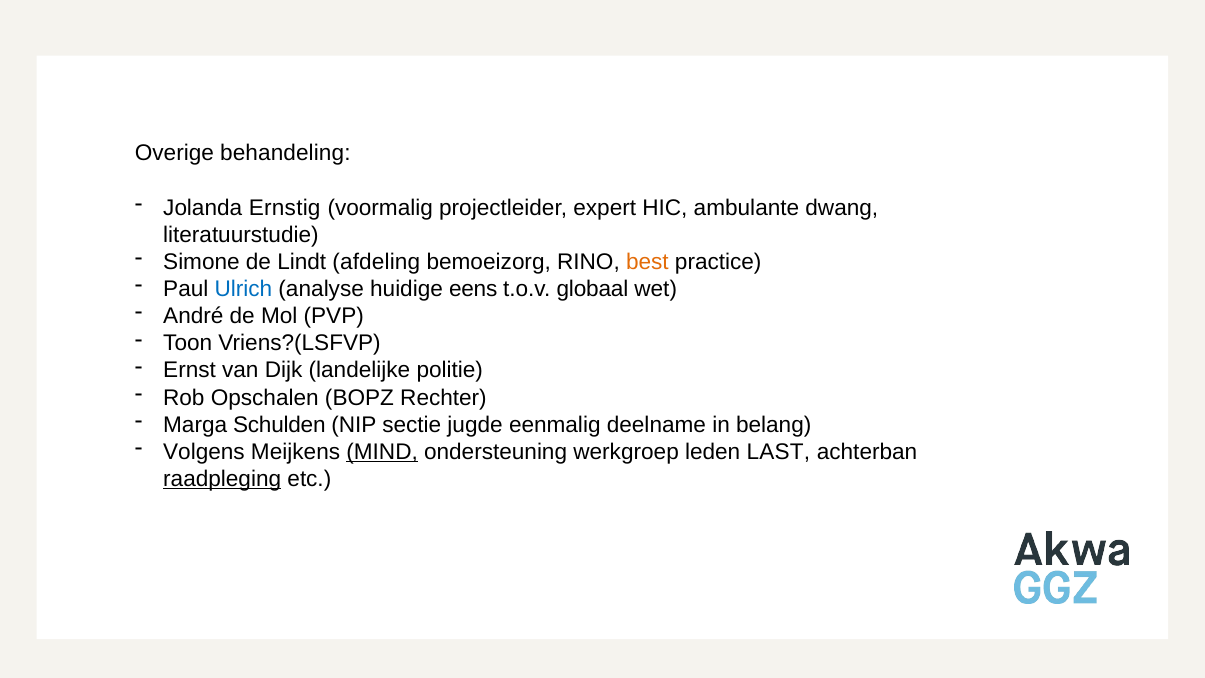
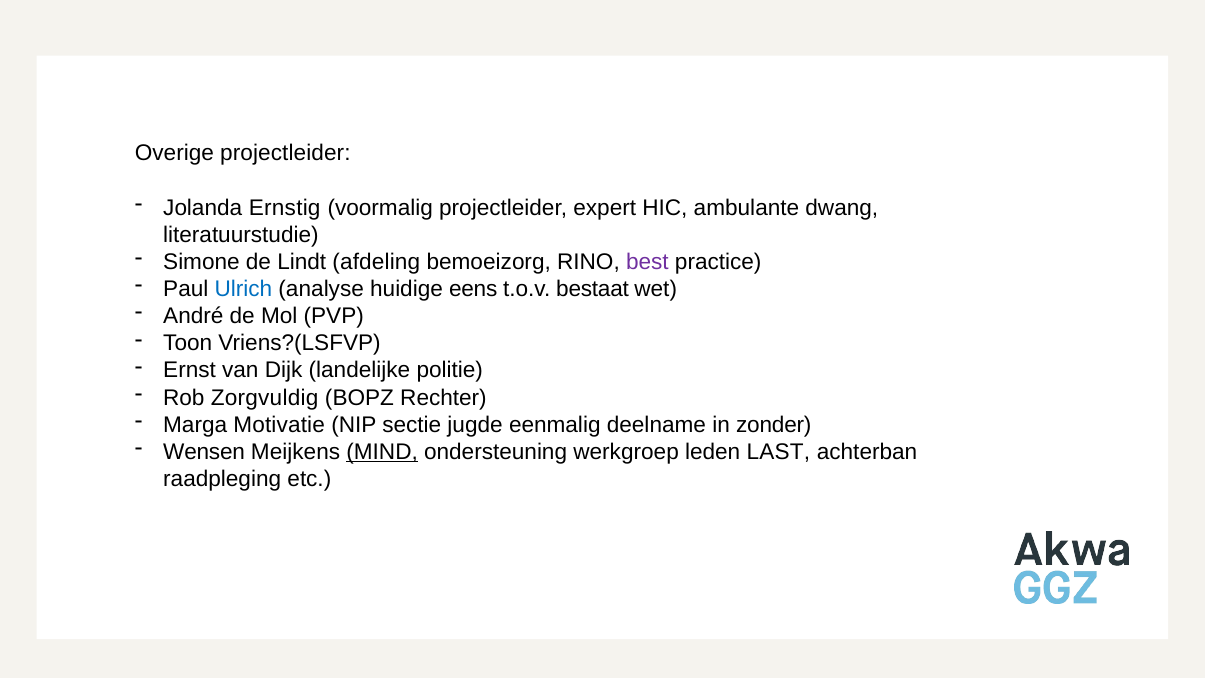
Overige behandeling: behandeling -> projectleider
best colour: orange -> purple
globaal: globaal -> bestaat
Opschalen: Opschalen -> Zorgvuldig
Schulden: Schulden -> Motivatie
belang: belang -> zonder
Volgens: Volgens -> Wensen
raadpleging underline: present -> none
